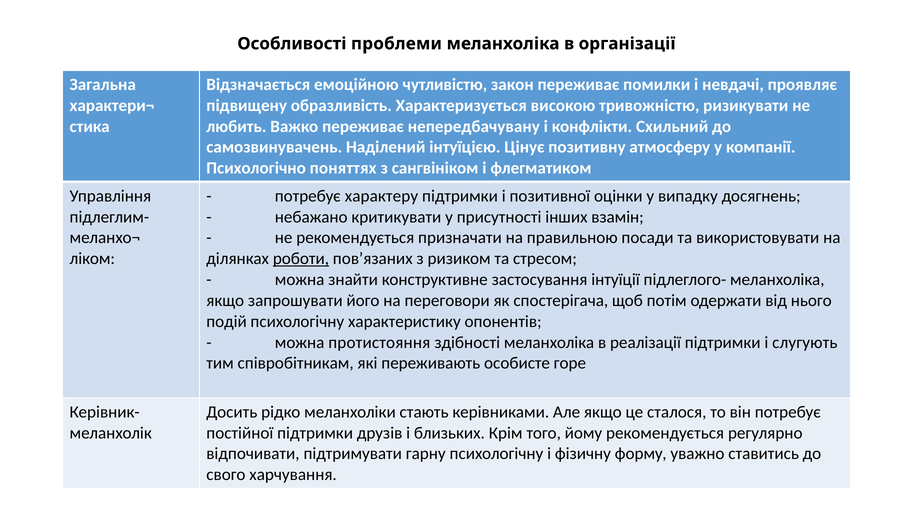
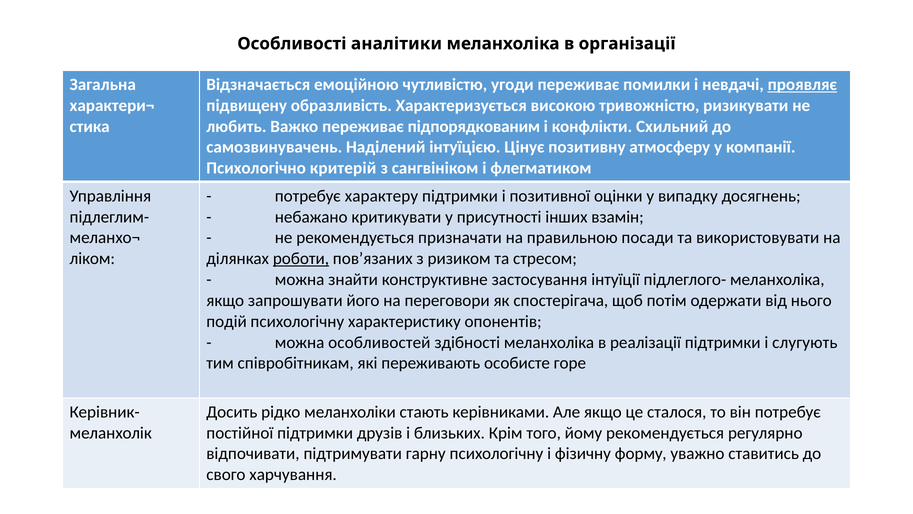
проблеми: проблеми -> аналітики
закон: закон -> угоди
проявляє underline: none -> present
непередбачувану: непередбачувану -> підпорядкованим
поняттях: поняттях -> критерій
протистояння: протистояння -> особливостей
